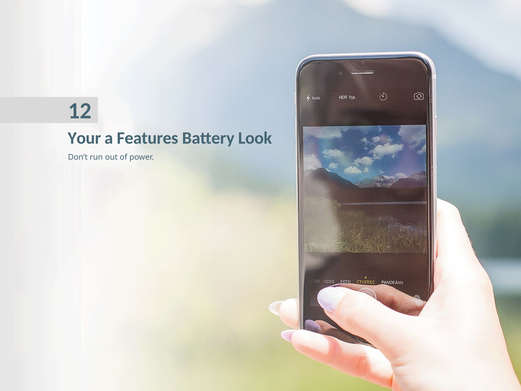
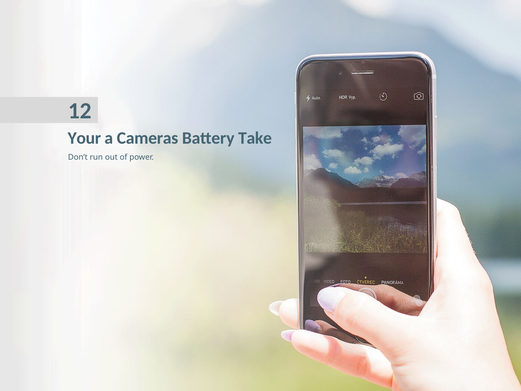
Features: Features -> Cameras
Look: Look -> Take
